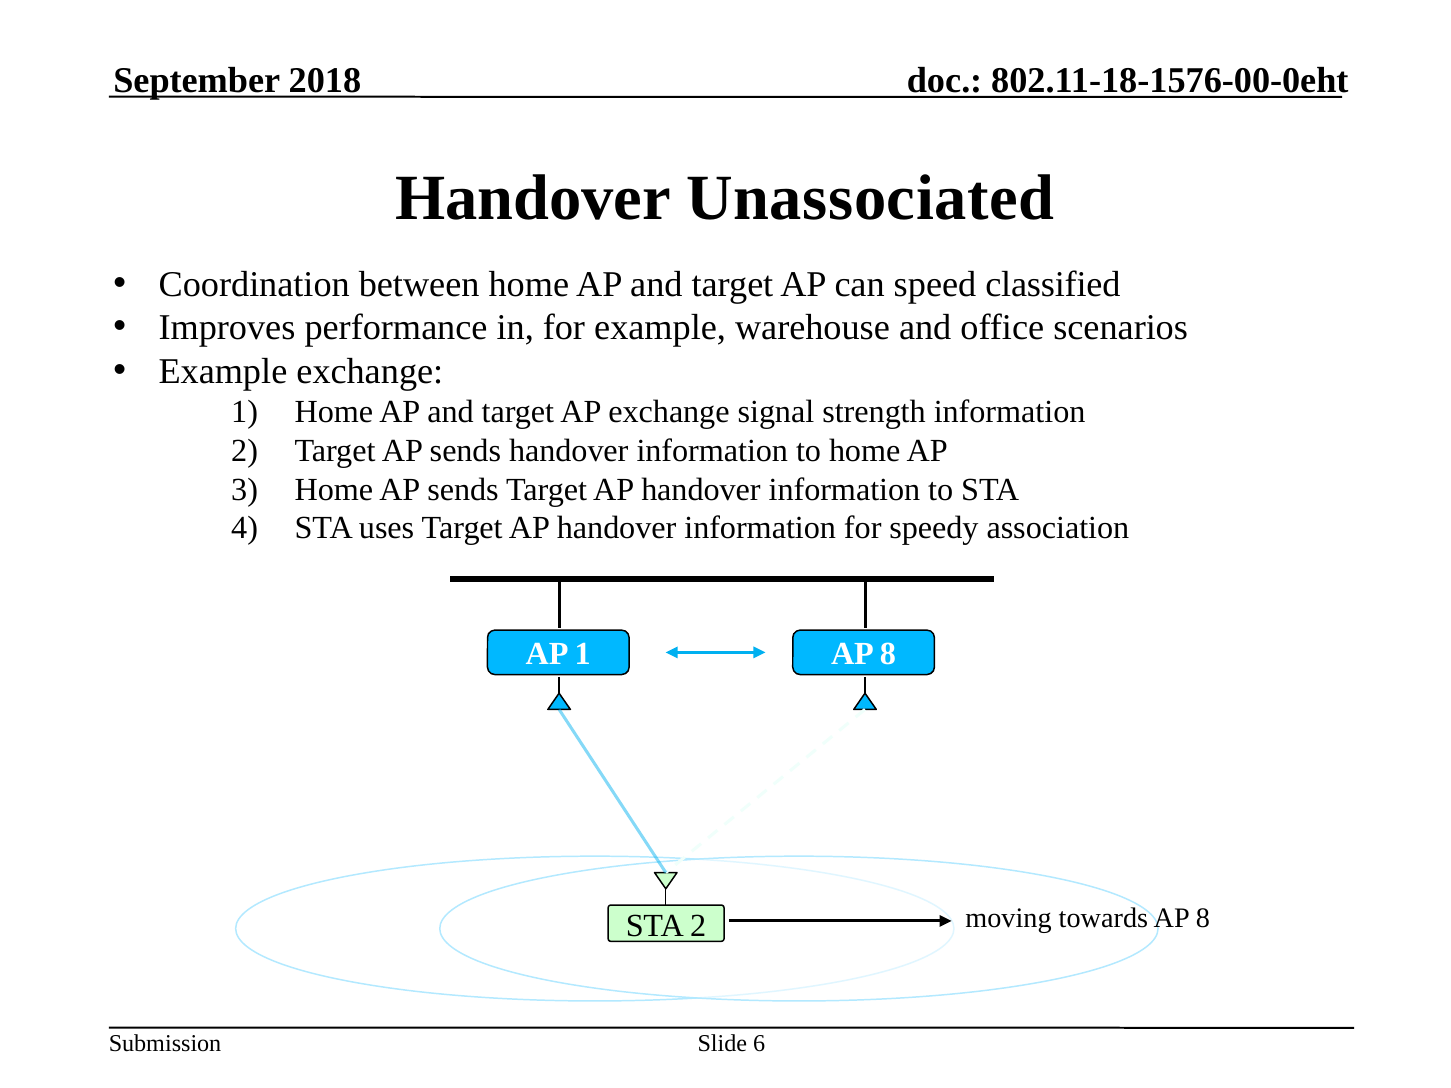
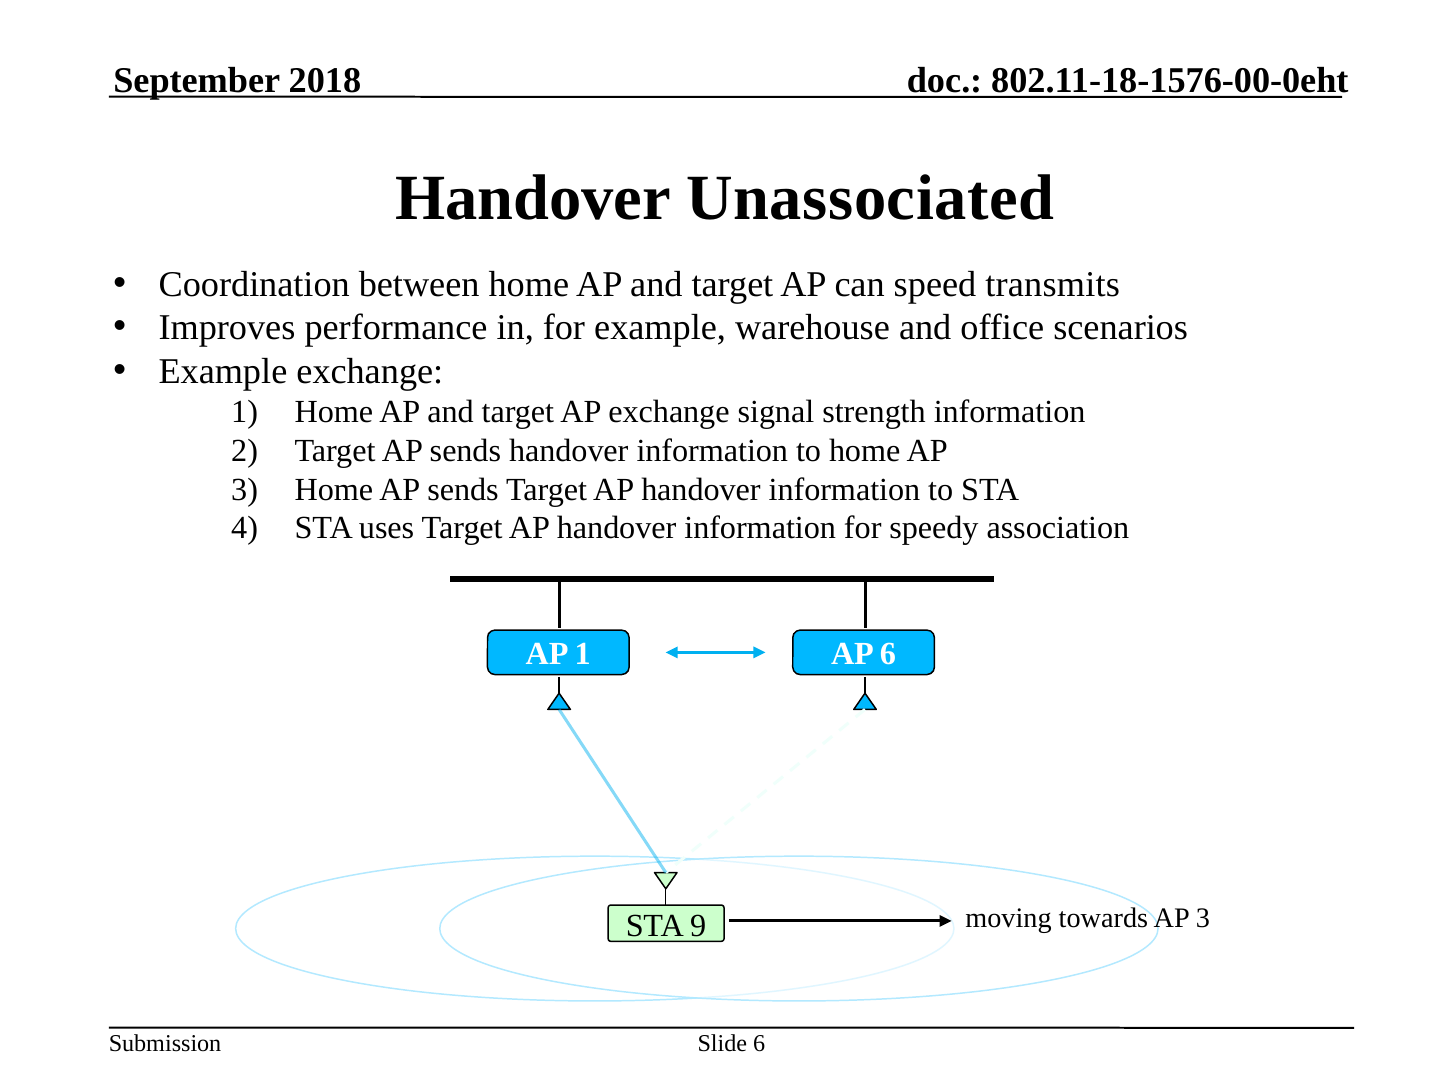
classified: classified -> transmits
8 at (888, 654): 8 -> 6
towards AP 8: 8 -> 3
STA 2: 2 -> 9
